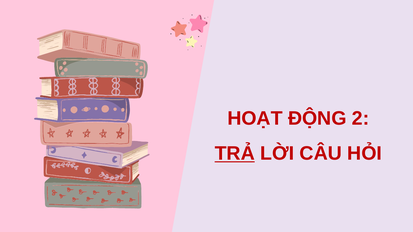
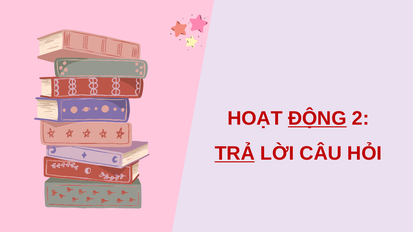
ĐỘNG underline: none -> present
